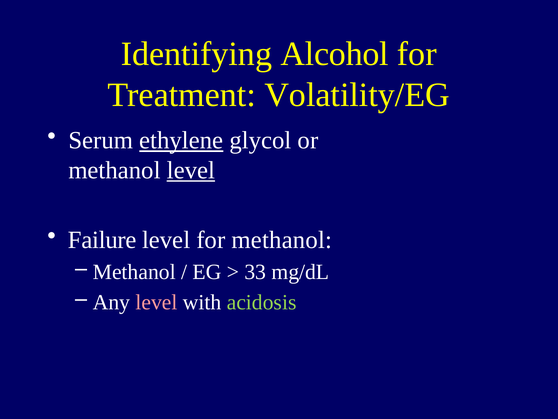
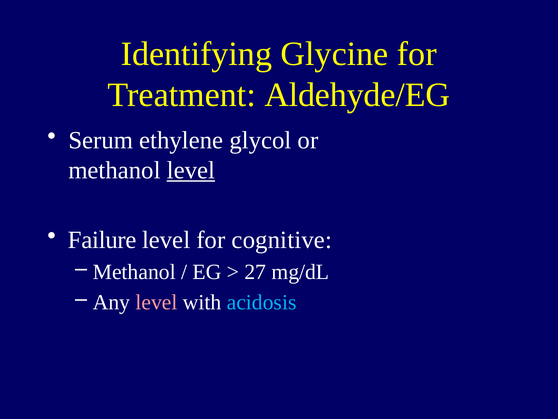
Alcohol: Alcohol -> Glycine
Volatility/EG: Volatility/EG -> Aldehyde/EG
ethylene underline: present -> none
for methanol: methanol -> cognitive
33: 33 -> 27
acidosis colour: light green -> light blue
